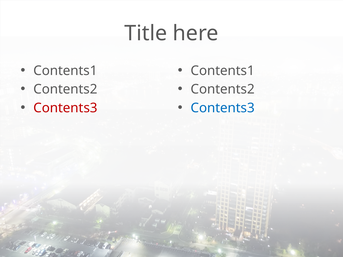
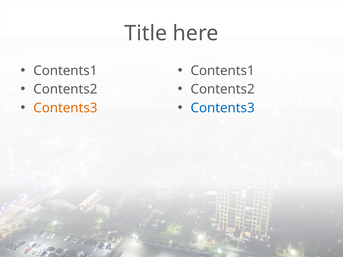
Contents3 at (65, 108) colour: red -> orange
